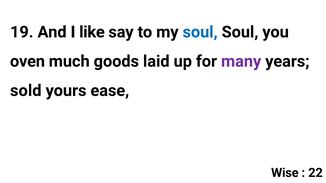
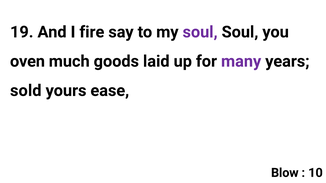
like: like -> fire
soul at (200, 32) colour: blue -> purple
Wise: Wise -> Blow
22: 22 -> 10
